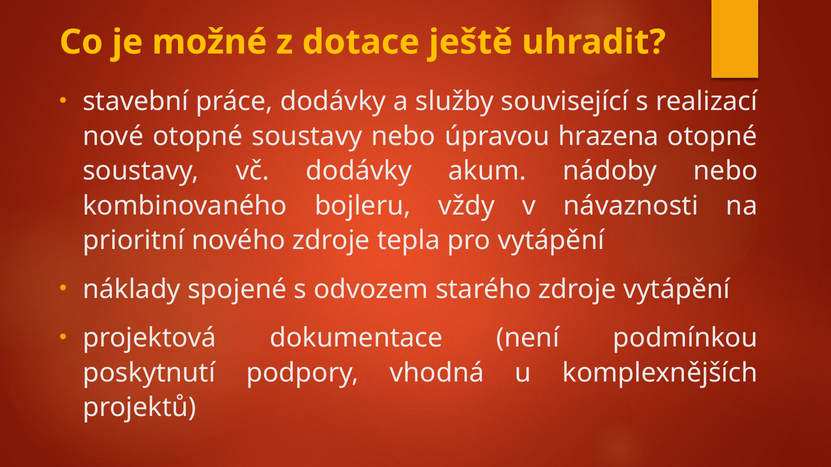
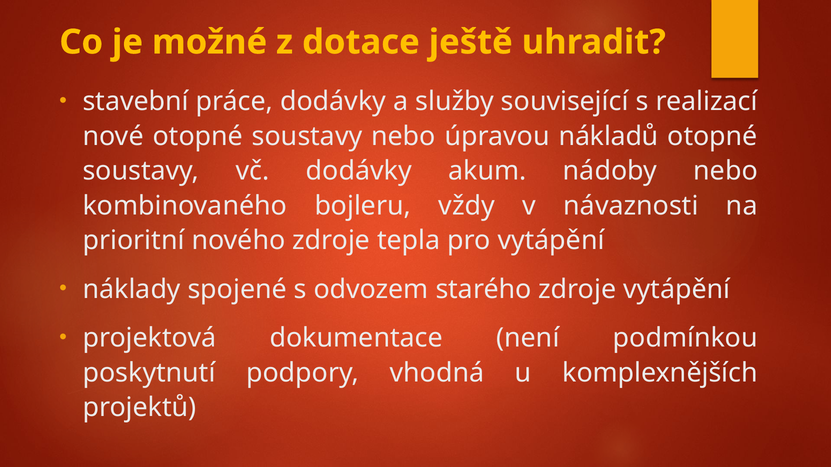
hrazena: hrazena -> nákladů
